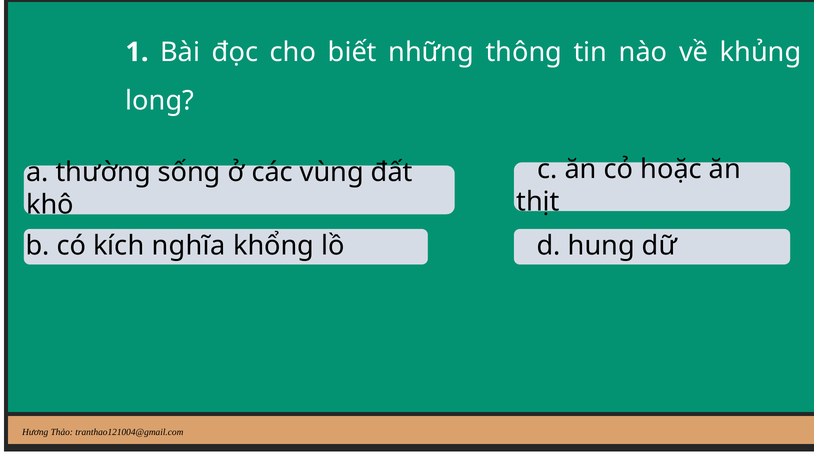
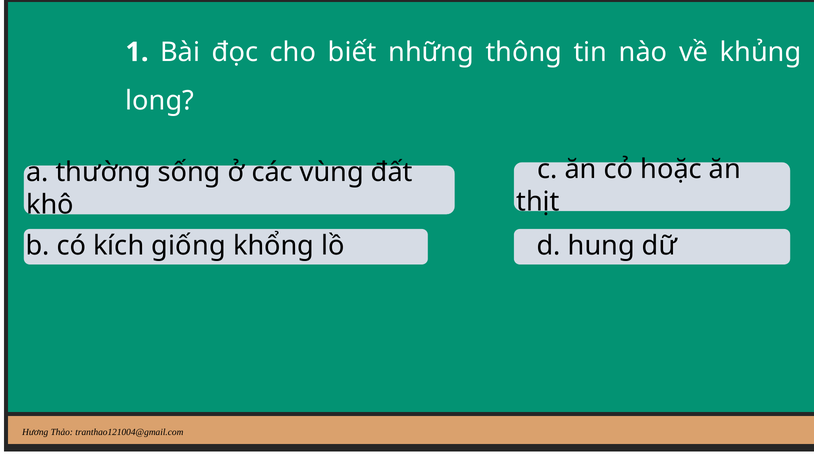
nghĩa: nghĩa -> giống
